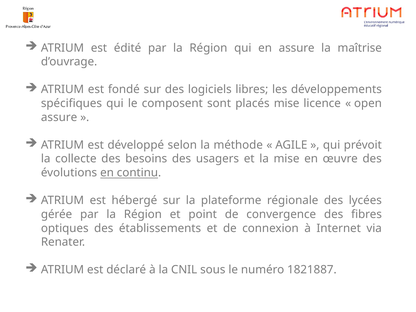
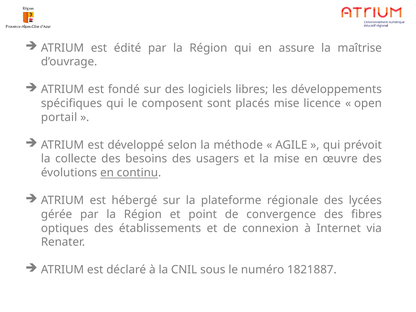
assure at (59, 117): assure -> portail
